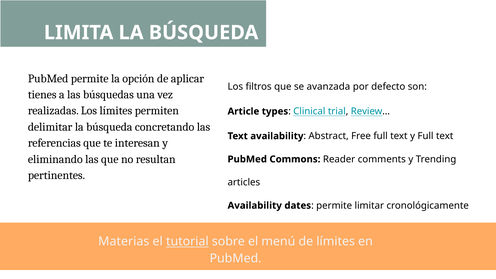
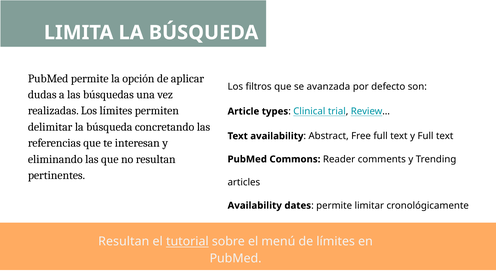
tienes: tienes -> dudas
Materias at (124, 242): Materias -> Resultan
